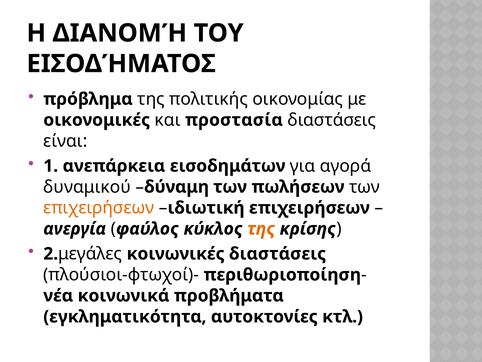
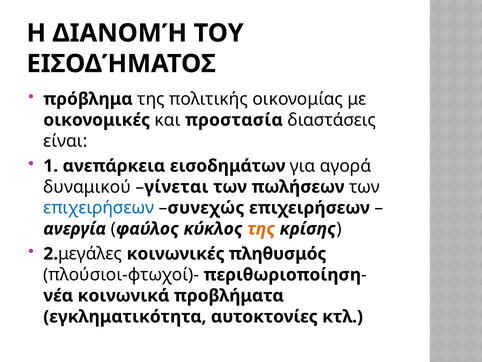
δύναμη: δύναμη -> γίνεται
επιχειρήσεων at (99, 208) colour: orange -> blue
ιδιωτική: ιδιωτική -> συνεχώς
κοινωνικές διαστάσεις: διαστάσεις -> πληθυσμός
